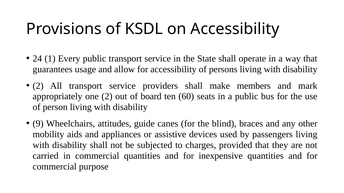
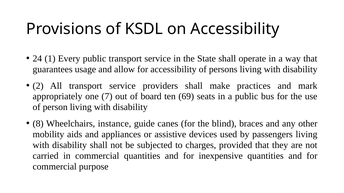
members: members -> practices
one 2: 2 -> 7
60: 60 -> 69
9: 9 -> 8
attitudes: attitudes -> instance
